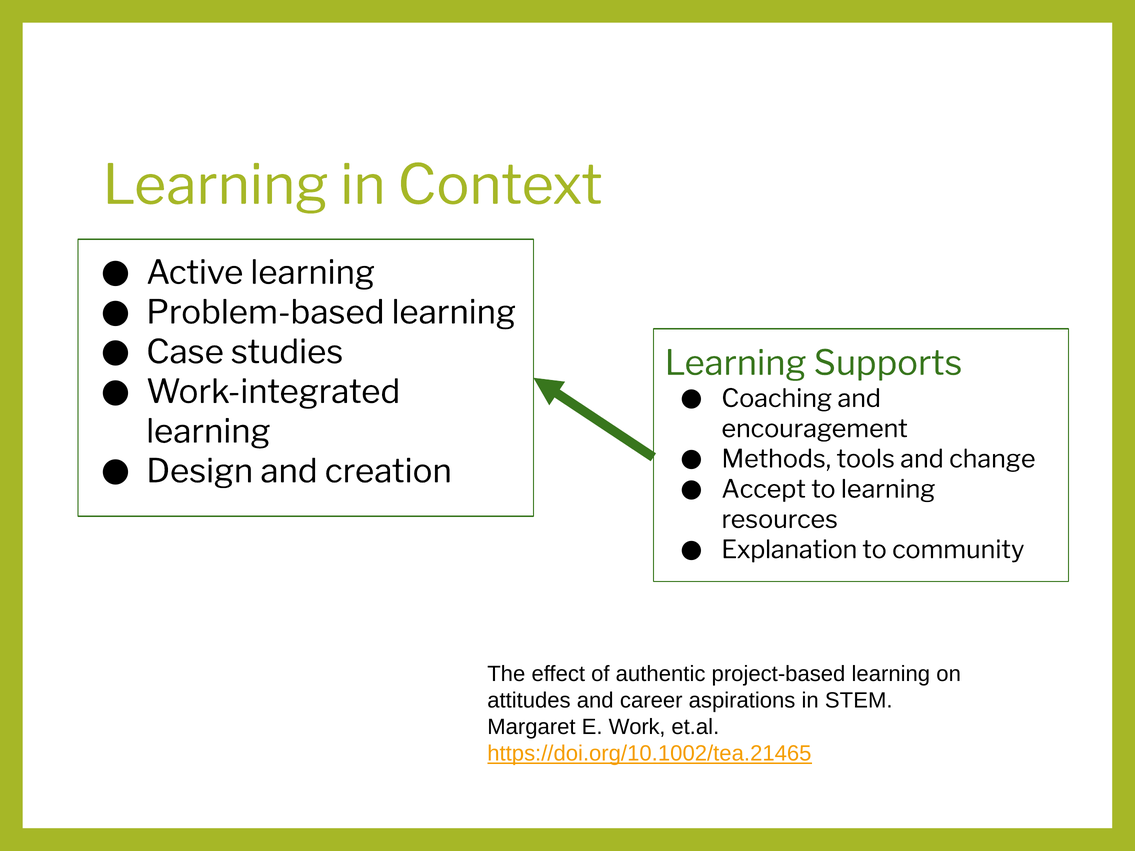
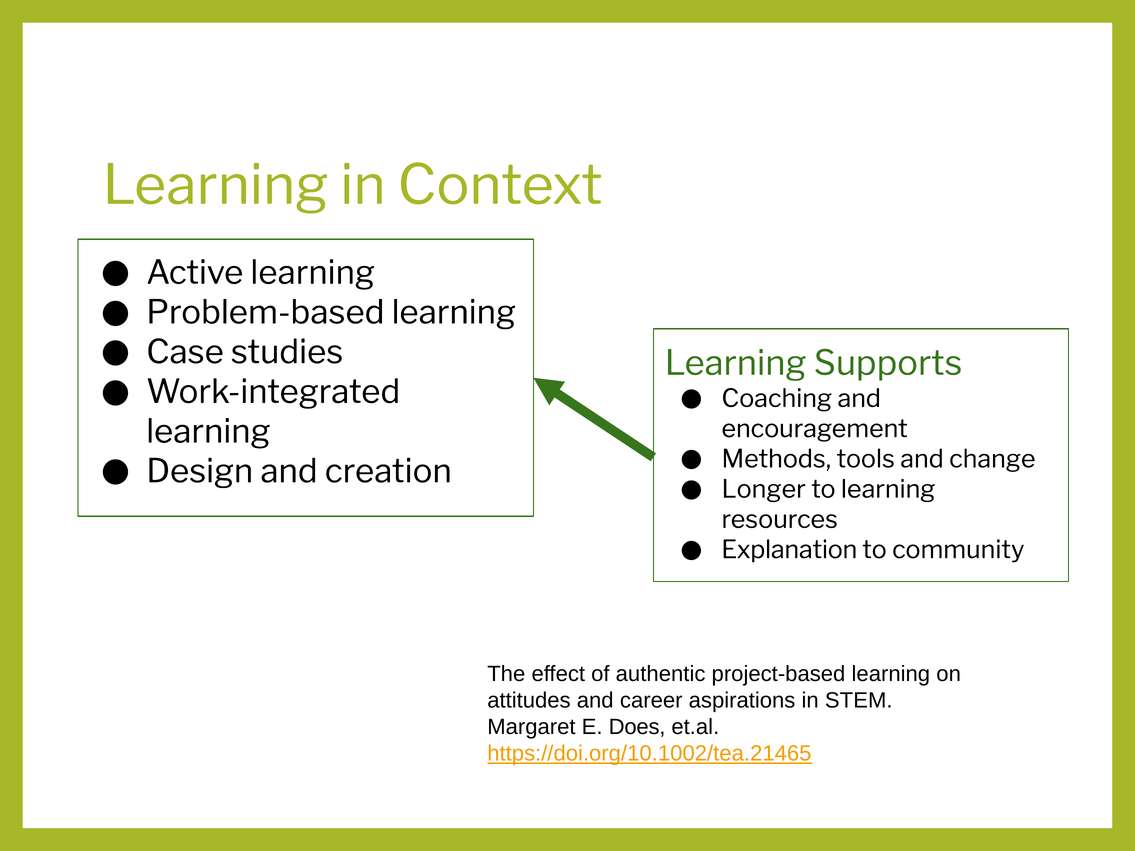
Accept: Accept -> Longer
Work: Work -> Does
